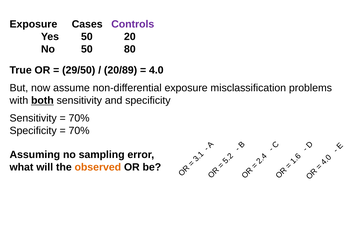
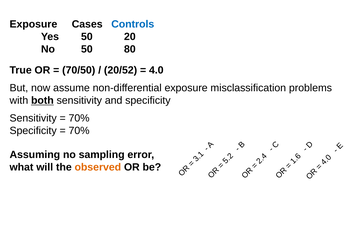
Controls colour: purple -> blue
29/50: 29/50 -> 70/50
20/89: 20/89 -> 20/52
